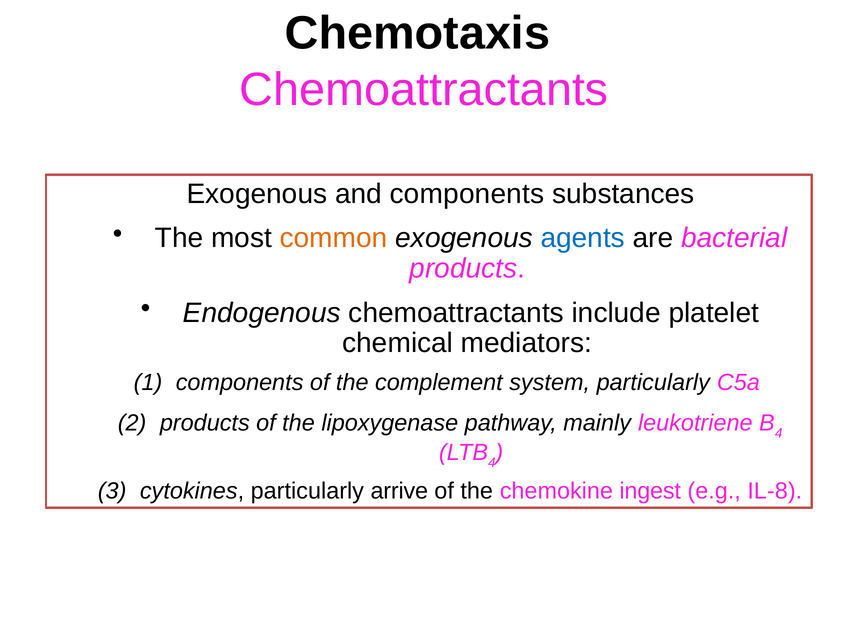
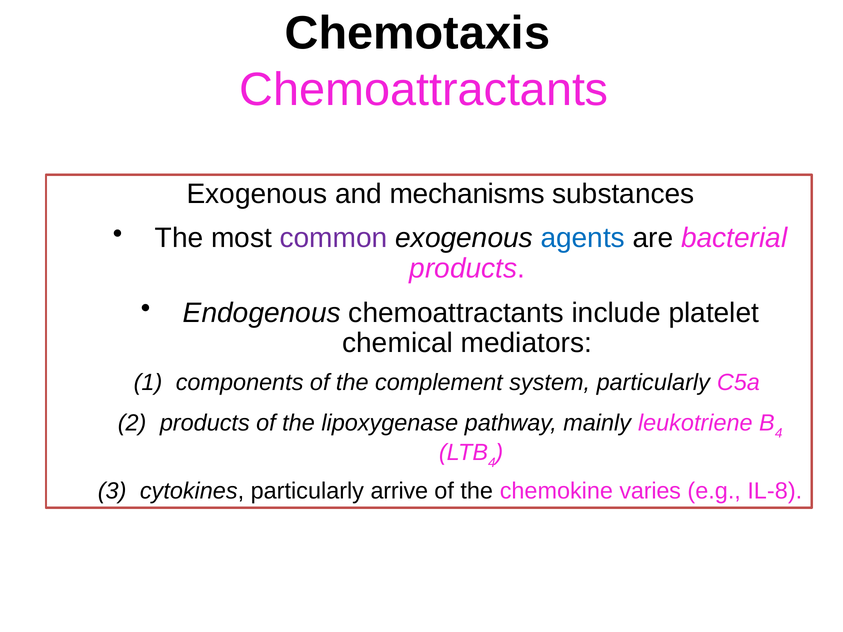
and components: components -> mechanisms
common colour: orange -> purple
ingest: ingest -> varies
